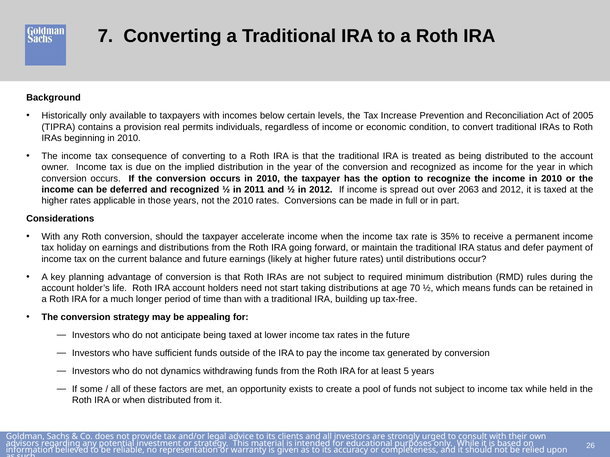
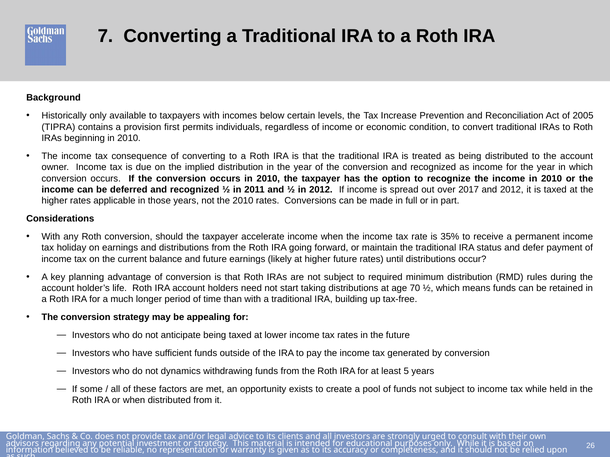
real: real -> first
2063: 2063 -> 2017
